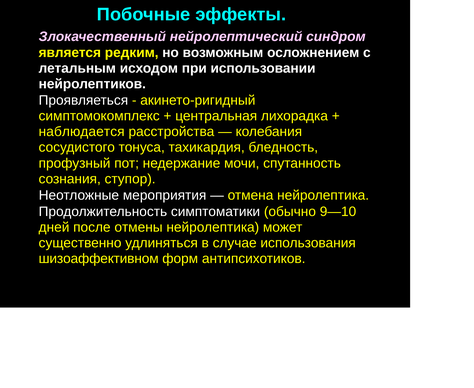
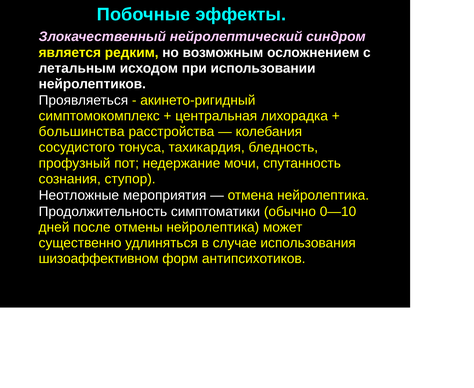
наблюдается: наблюдается -> большинства
9—10: 9—10 -> 0—10
